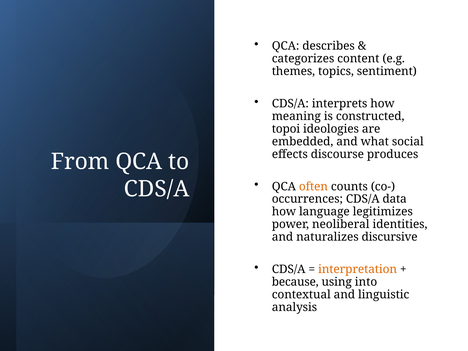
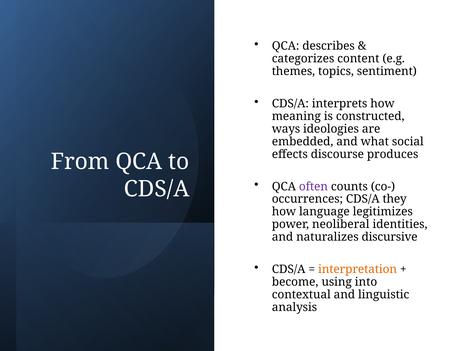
topoi: topoi -> ways
often colour: orange -> purple
data: data -> they
because: because -> become
